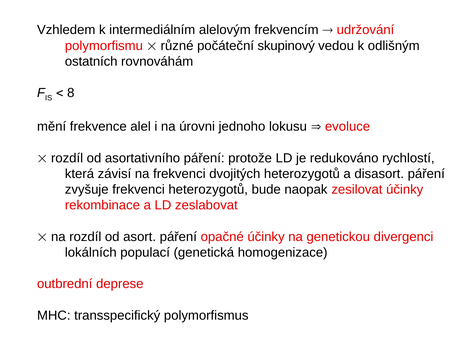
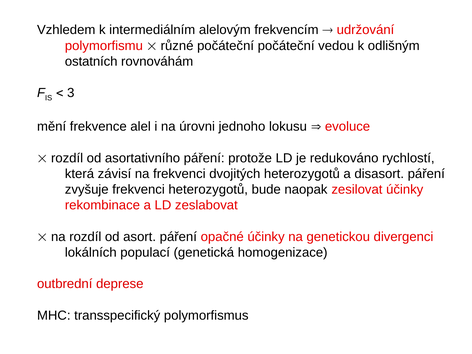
počáteční skupinový: skupinový -> počáteční
8: 8 -> 3
